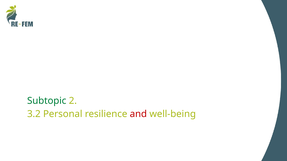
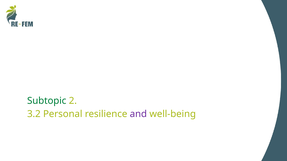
and colour: red -> purple
